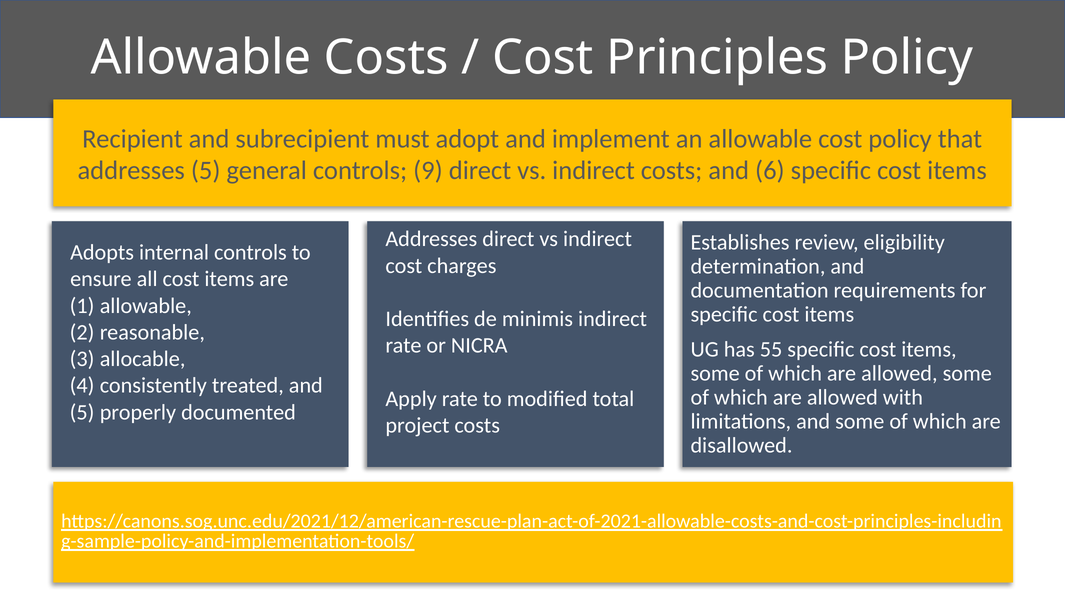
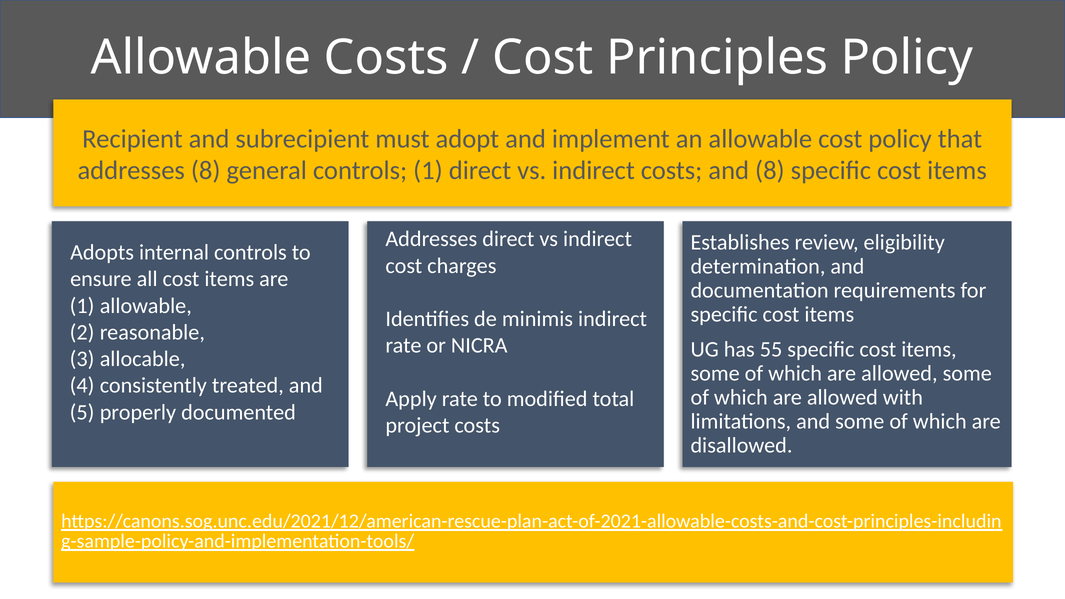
addresses 5: 5 -> 8
9: 9 -> 1
and 6: 6 -> 8
